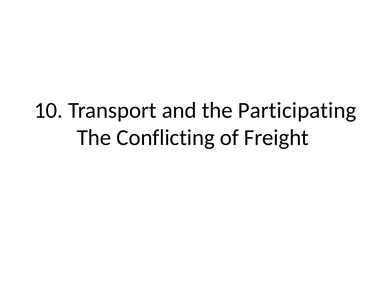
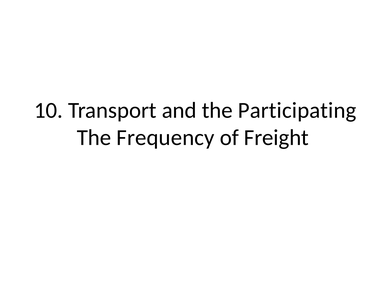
Conflicting: Conflicting -> Frequency
